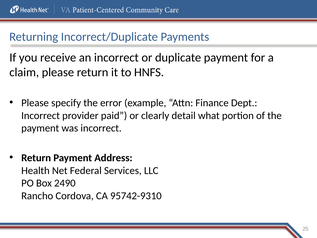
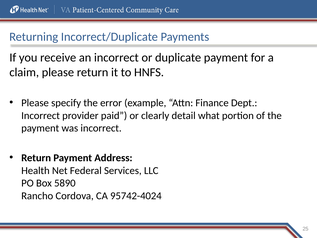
2490: 2490 -> 5890
95742-9310: 95742-9310 -> 95742-4024
